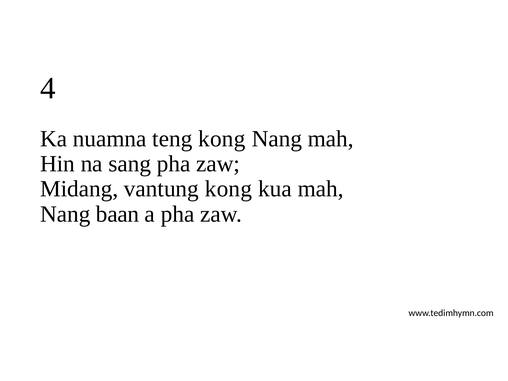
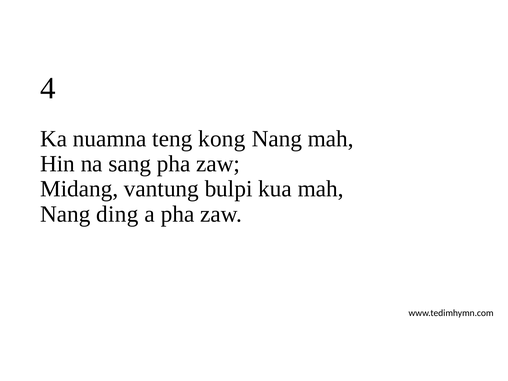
vantung kong: kong -> bulpi
baan: baan -> ding
